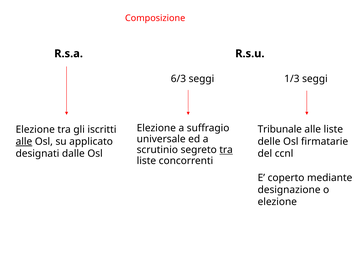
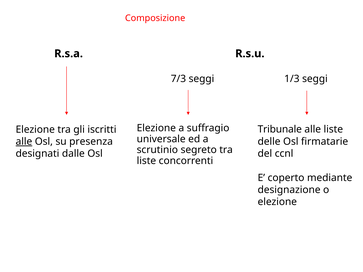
6/3: 6/3 -> 7/3
applicato: applicato -> presenza
tra at (226, 150) underline: present -> none
